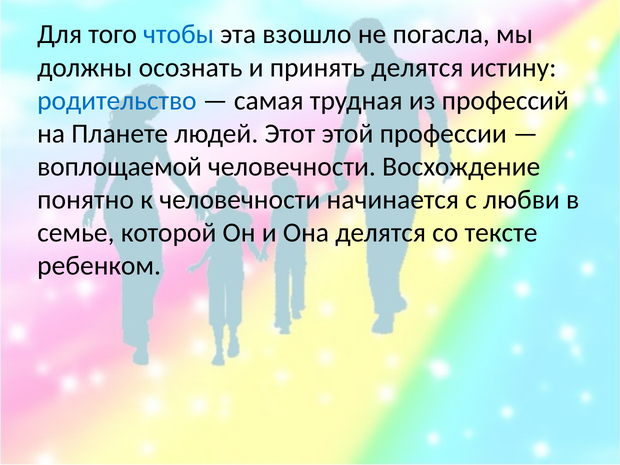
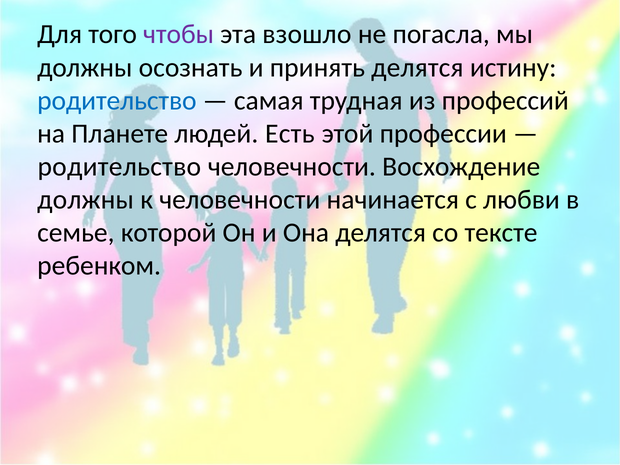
чтобы colour: blue -> purple
Этот: Этот -> Есть
воплощаемой at (120, 167): воплощаемой -> родительство
понятно at (86, 200): понятно -> должны
